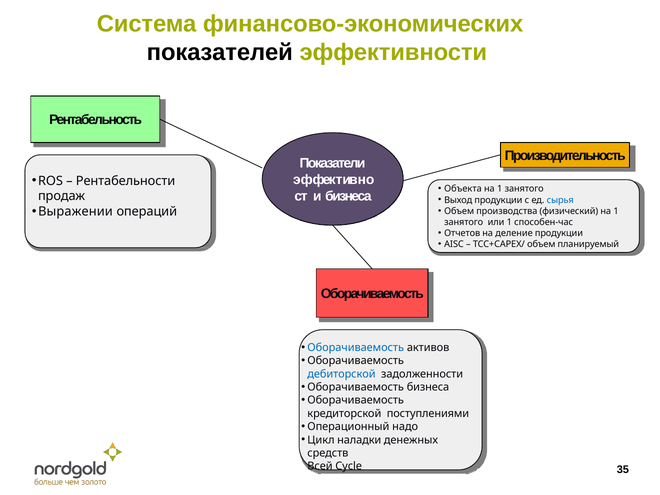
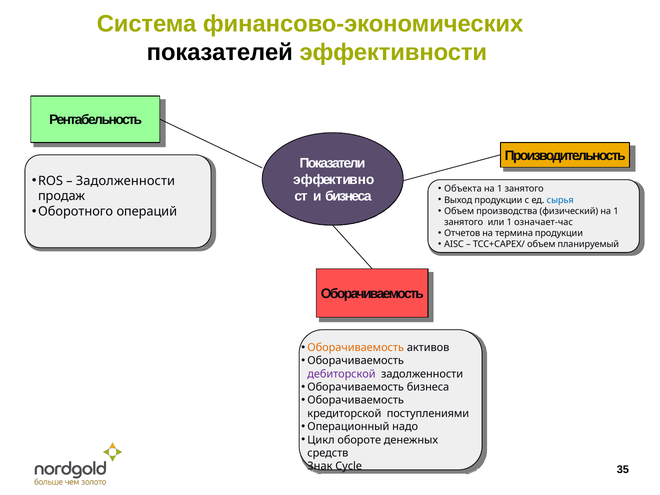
Рентабельности at (126, 181): Рентабельности -> Задолженности
Выражении: Выражении -> Оборотного
способен-час: способен-час -> означает-час
деление: деление -> термина
Оборачиваемость at (356, 348) colour: blue -> orange
дебиторской colour: blue -> purple
наладки: наладки -> обороте
Всей: Всей -> Знак
